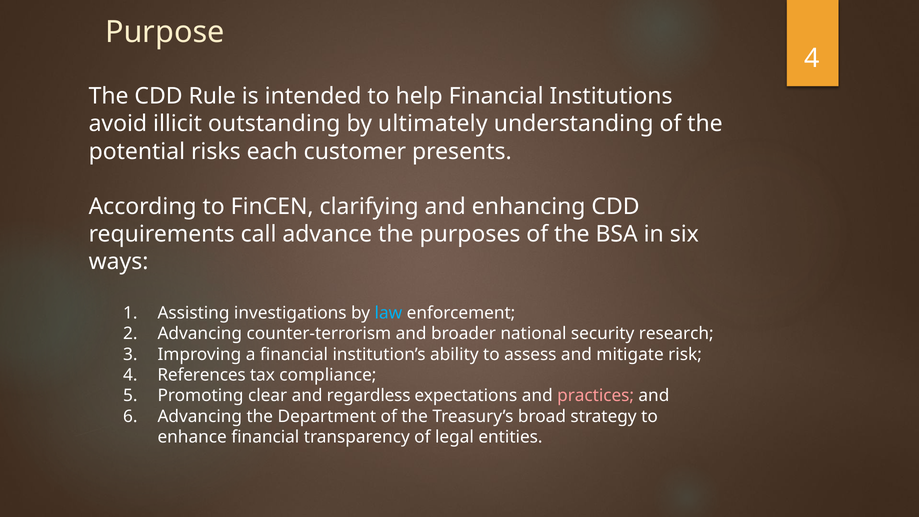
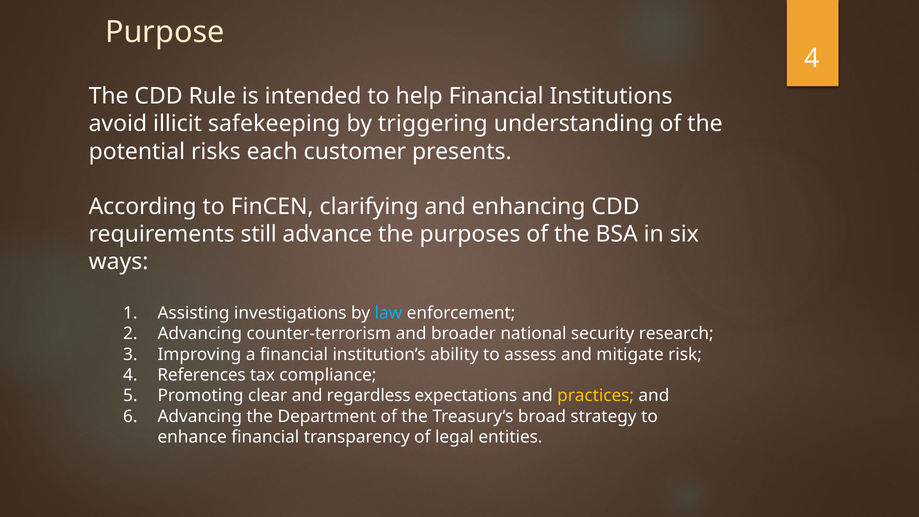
outstanding: outstanding -> safekeeping
ultimately: ultimately -> triggering
call: call -> still
practices colour: pink -> yellow
